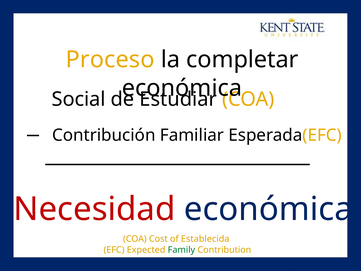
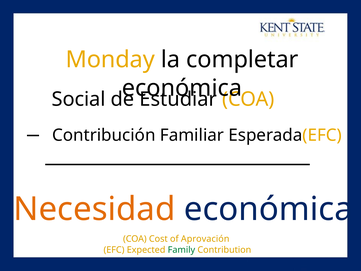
Proceso: Proceso -> Monday
Necesidad colour: red -> orange
Establecida: Establecida -> Aprovación
